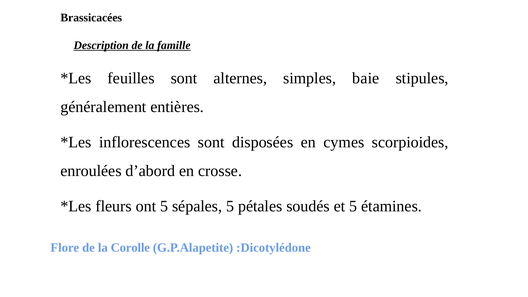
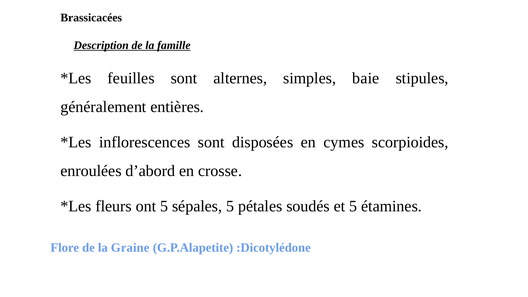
Corolle: Corolle -> Graine
